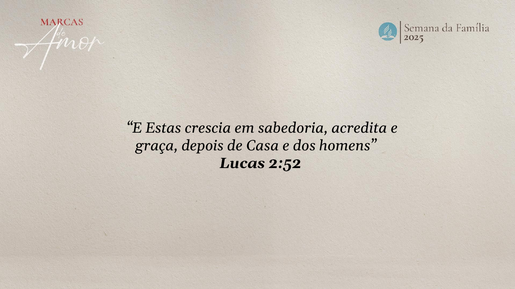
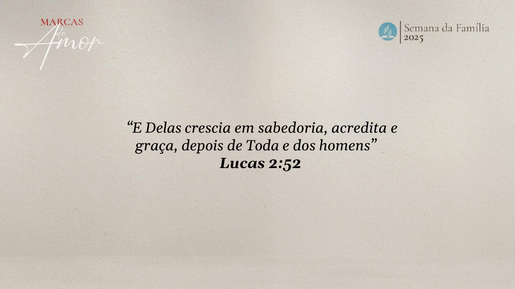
Estas: Estas -> Delas
Casa: Casa -> Toda
